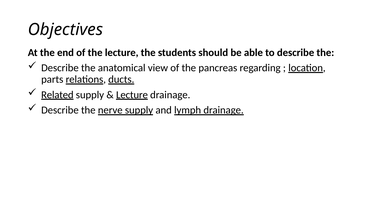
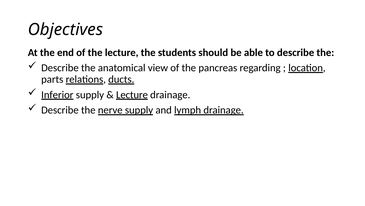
Related: Related -> Inferior
